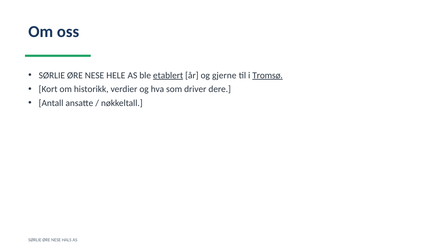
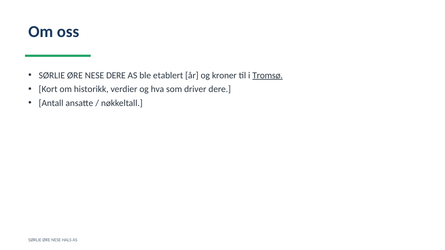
NESE HELE: HELE -> DERE
etablert underline: present -> none
gjerne: gjerne -> kroner
